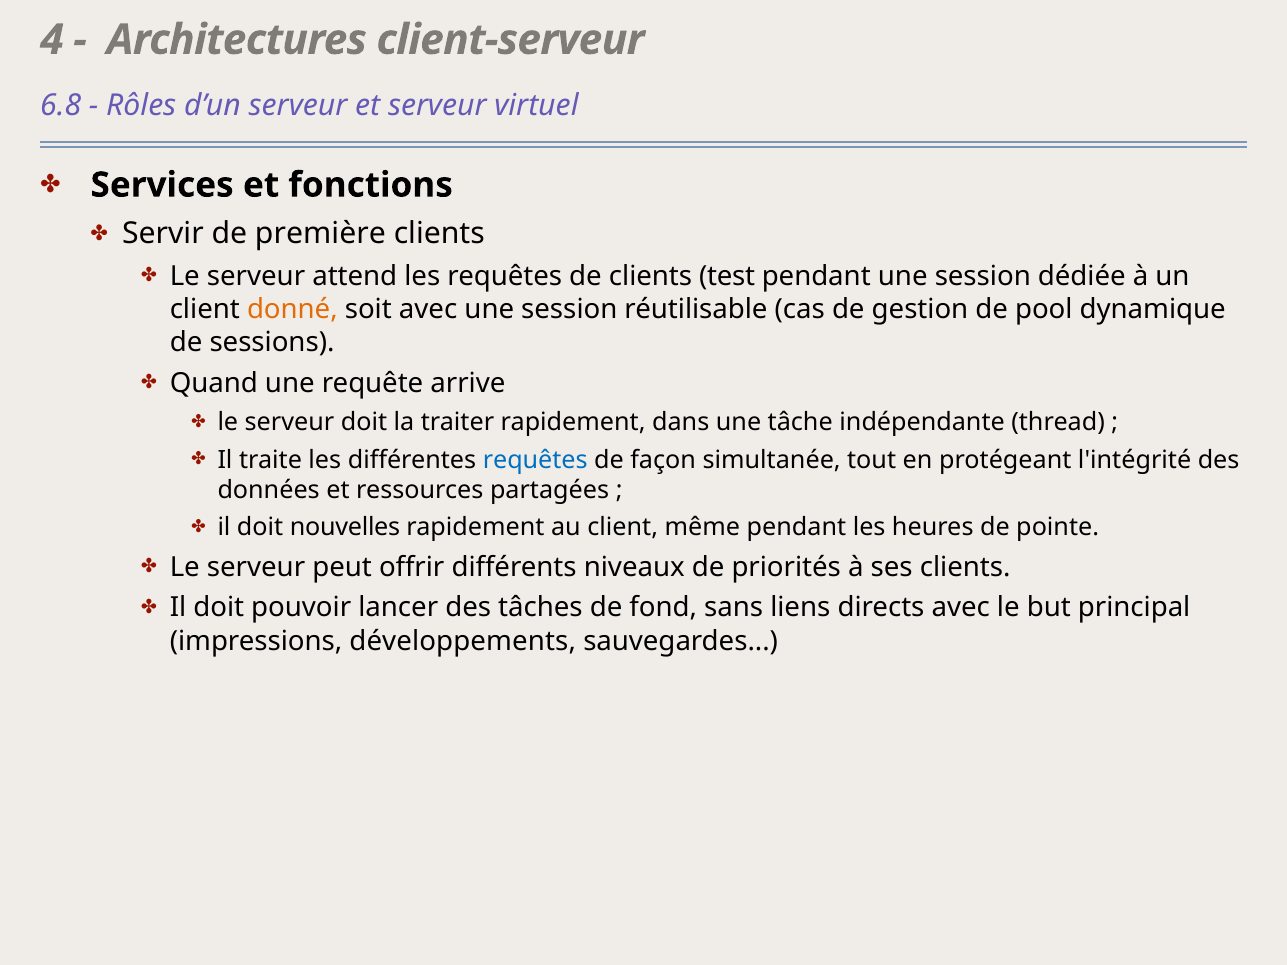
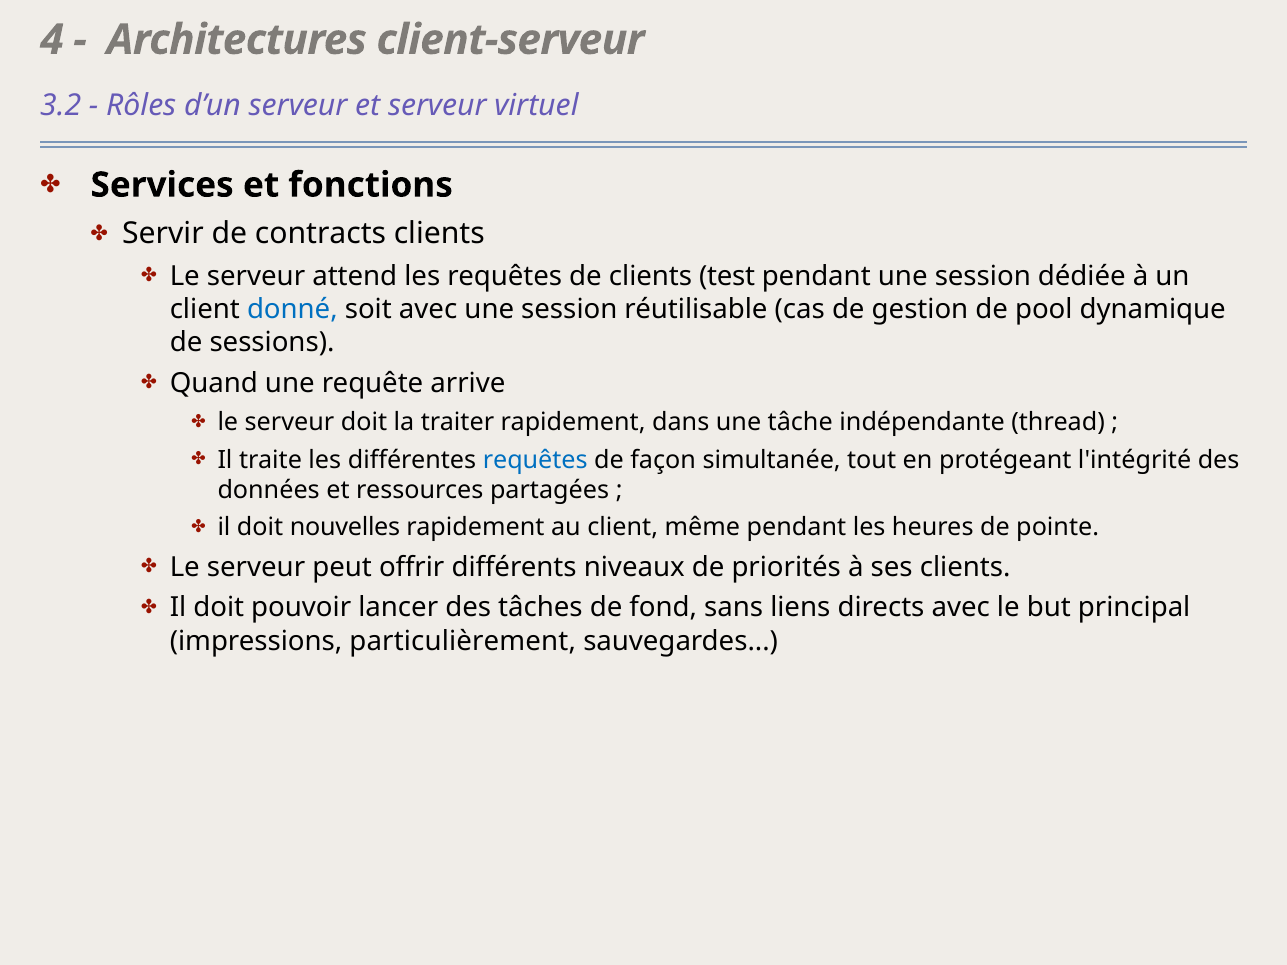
6.8: 6.8 -> 3.2
première: première -> contracts
donné colour: orange -> blue
développements: développements -> particulièrement
